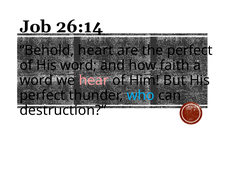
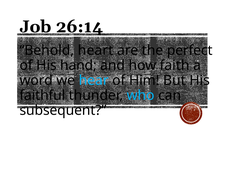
His word: word -> hand
hear colour: pink -> light blue
perfect at (42, 96): perfect -> faithful
destruction: destruction -> subsequent
